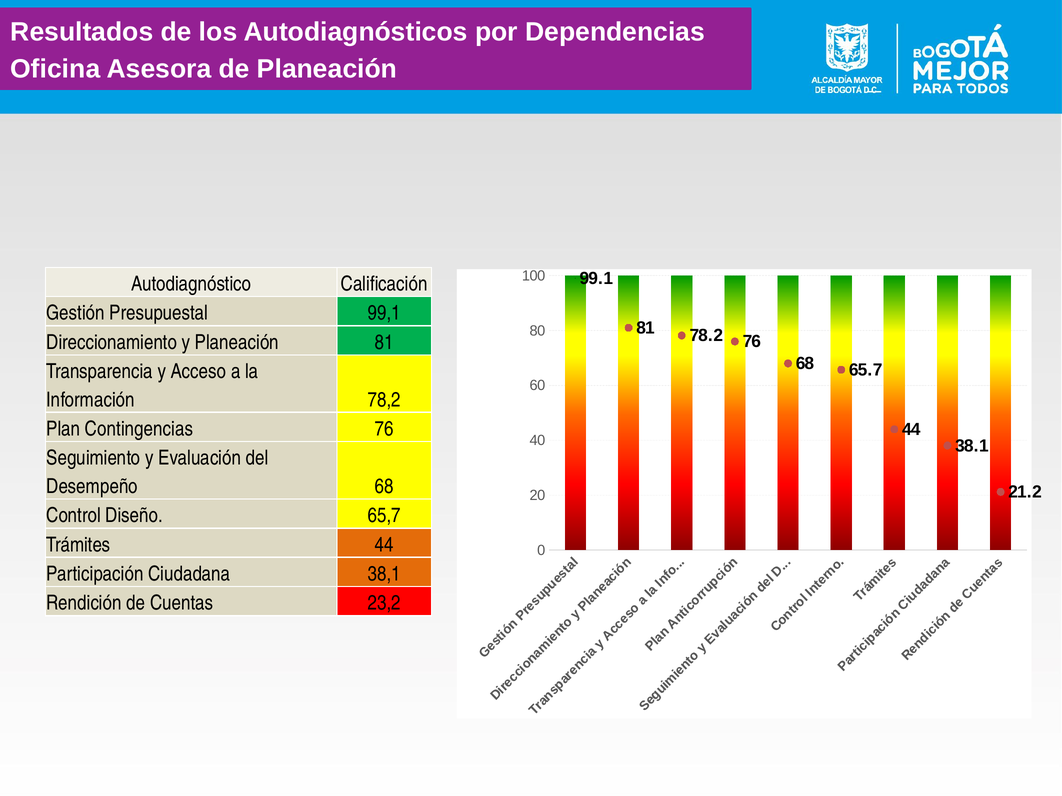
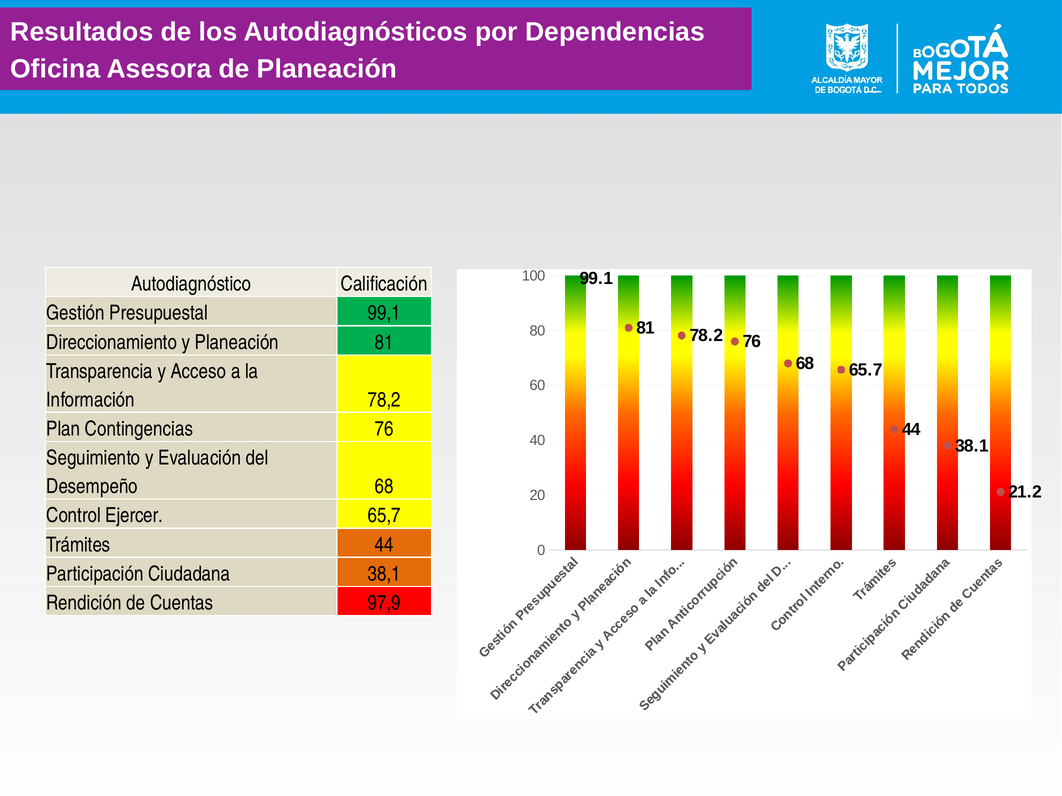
Diseño: Diseño -> Ejercer
23,2: 23,2 -> 97,9
